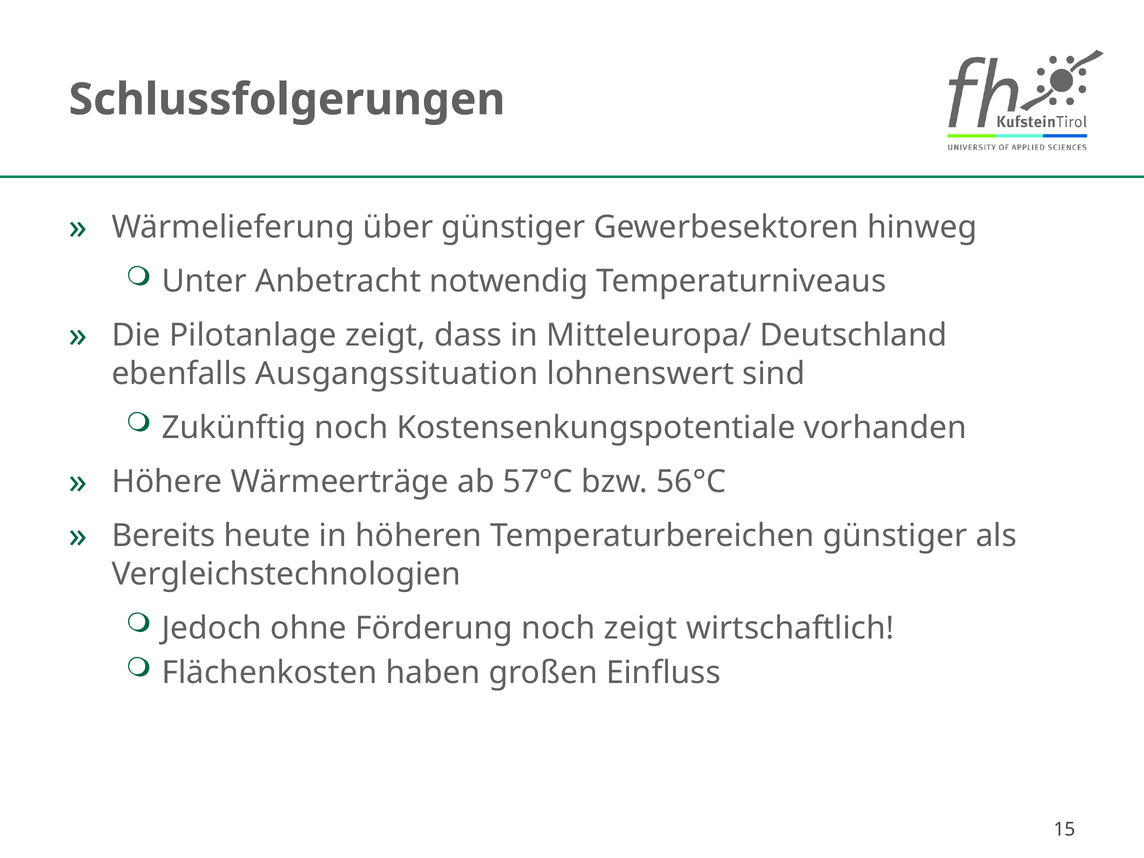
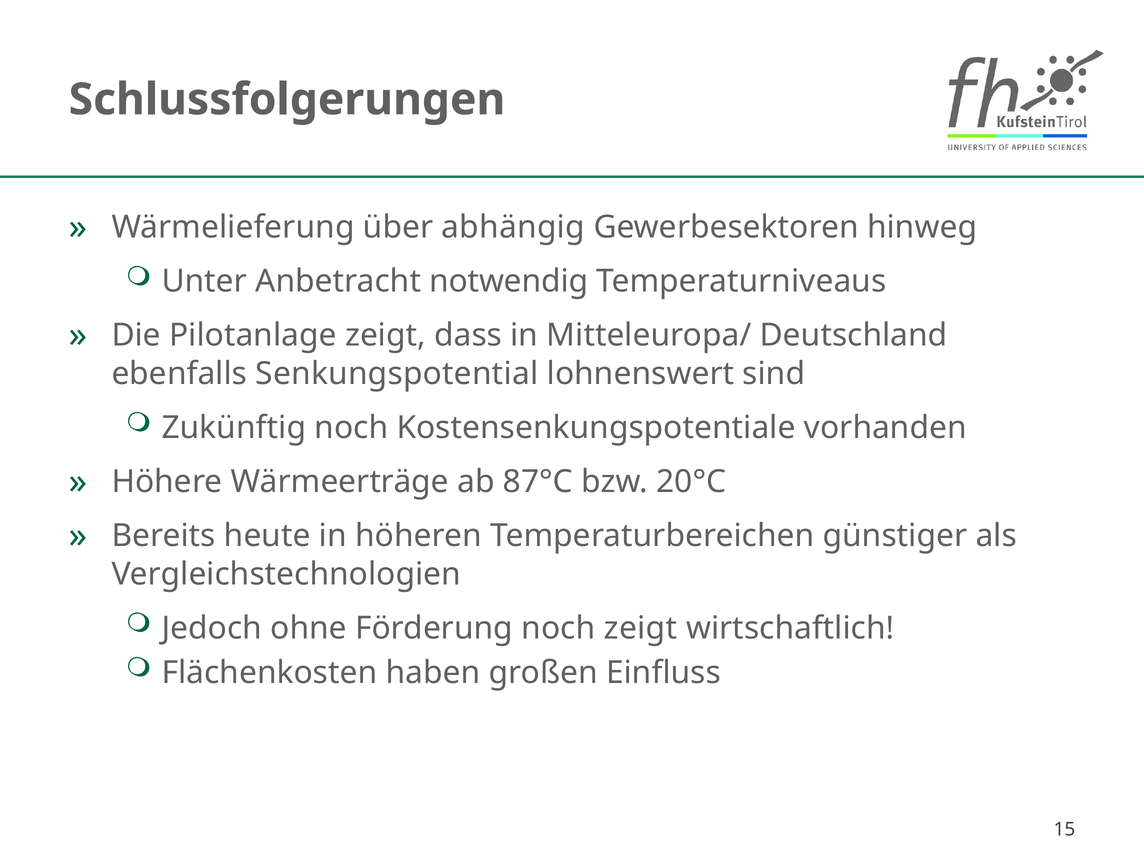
über günstiger: günstiger -> abhängig
Ausgangssituation: Ausgangssituation -> Senkungspotential
57°C: 57°C -> 87°C
56°C: 56°C -> 20°C
